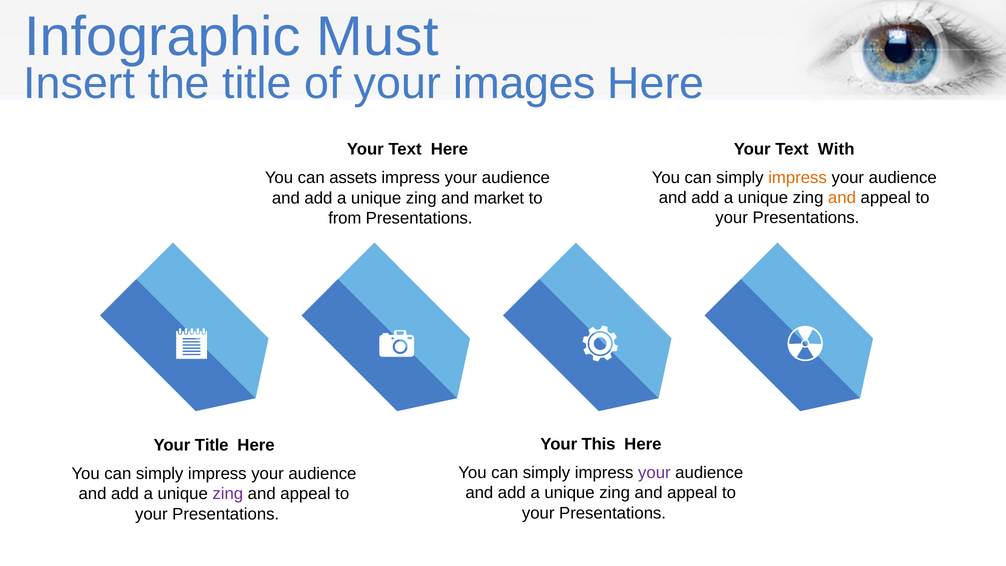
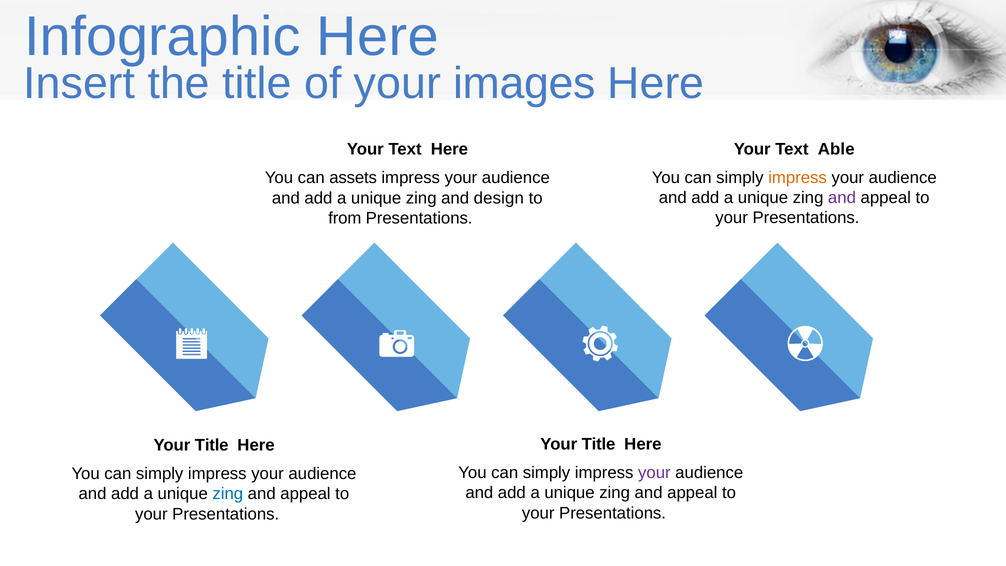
Infographic Must: Must -> Here
With: With -> Able
and at (842, 198) colour: orange -> purple
market: market -> design
This at (599, 444): This -> Title
zing at (228, 494) colour: purple -> blue
